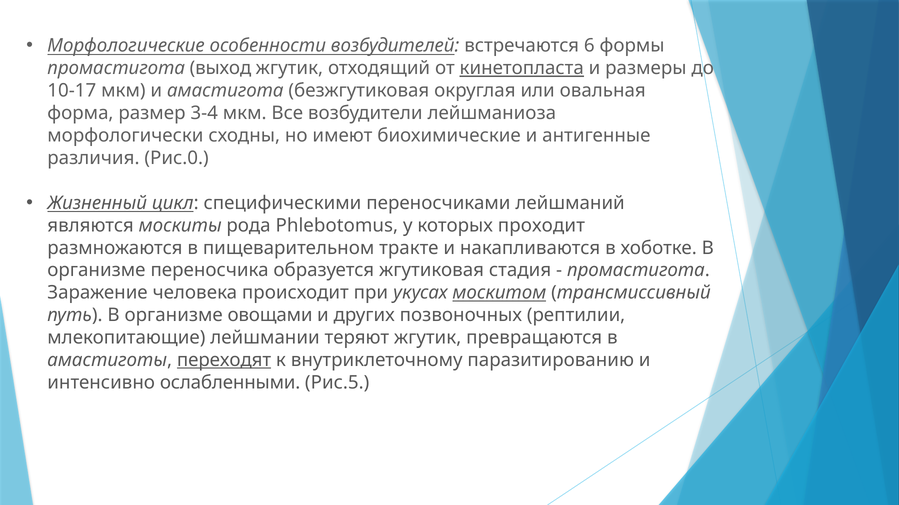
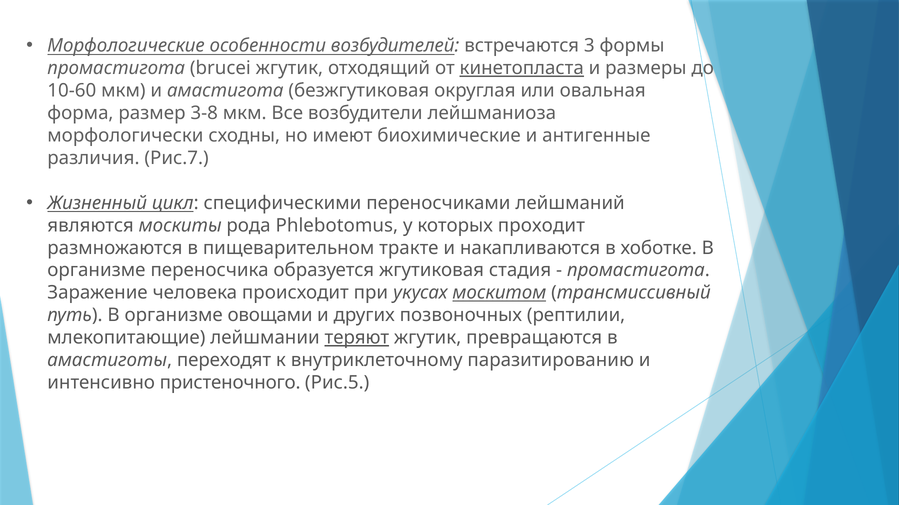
6: 6 -> 3
выход: выход -> brucei
10-17: 10-17 -> 10-60
3-4: 3-4 -> 3-8
Рис.0: Рис.0 -> Рис.7
теряют underline: none -> present
переходят underline: present -> none
ослабленными: ослабленными -> пристеночного
